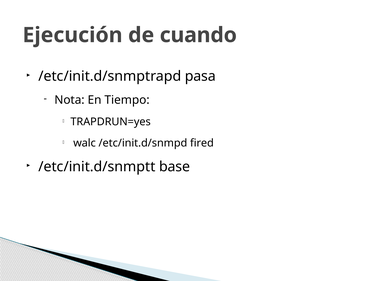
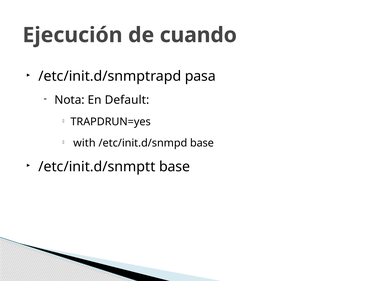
Tiempo: Tiempo -> Default
walc: walc -> with
/etc/init.d/snmpd fired: fired -> base
